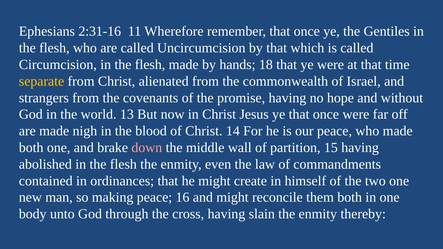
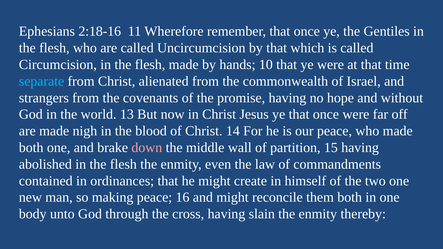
2:31-16: 2:31-16 -> 2:18-16
18: 18 -> 10
separate colour: yellow -> light blue
